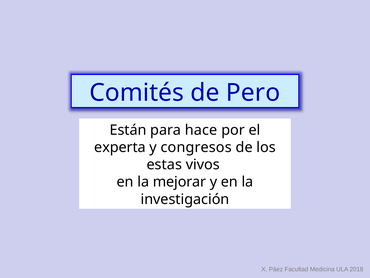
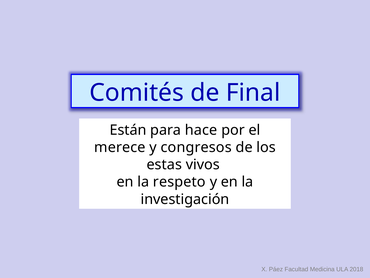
Pero: Pero -> Final
experta: experta -> merece
mejorar: mejorar -> respeto
